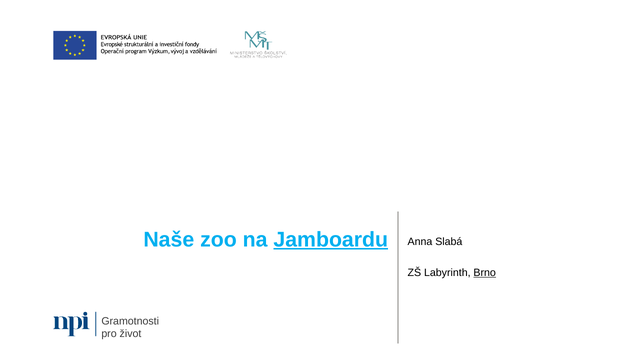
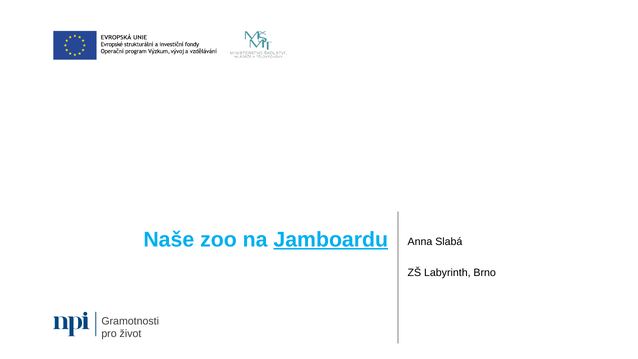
Brno underline: present -> none
